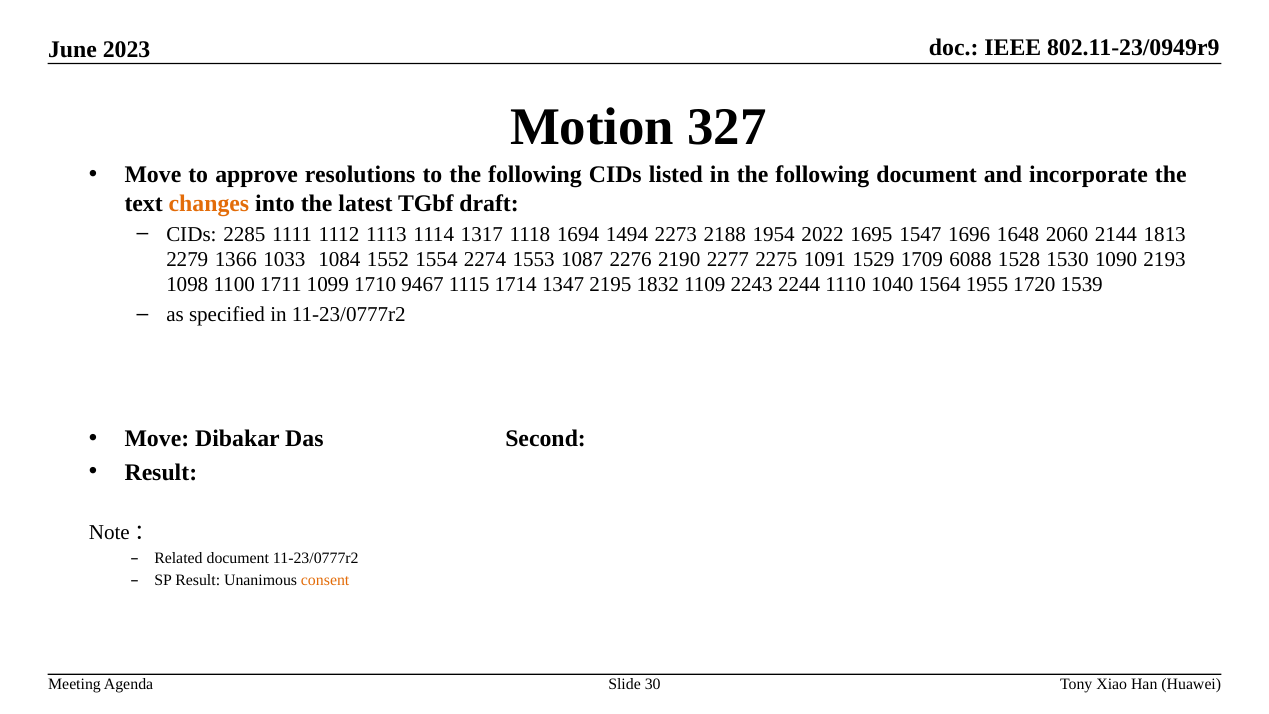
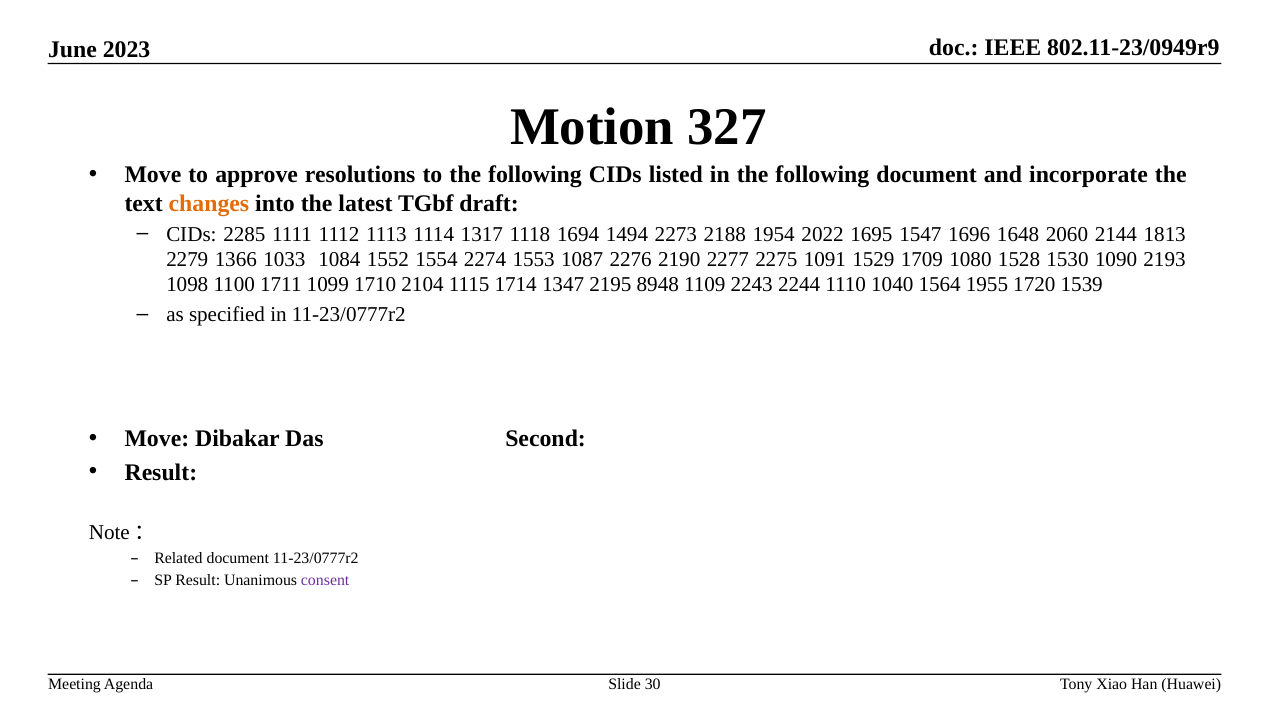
6088: 6088 -> 1080
9467: 9467 -> 2104
1832: 1832 -> 8948
consent colour: orange -> purple
